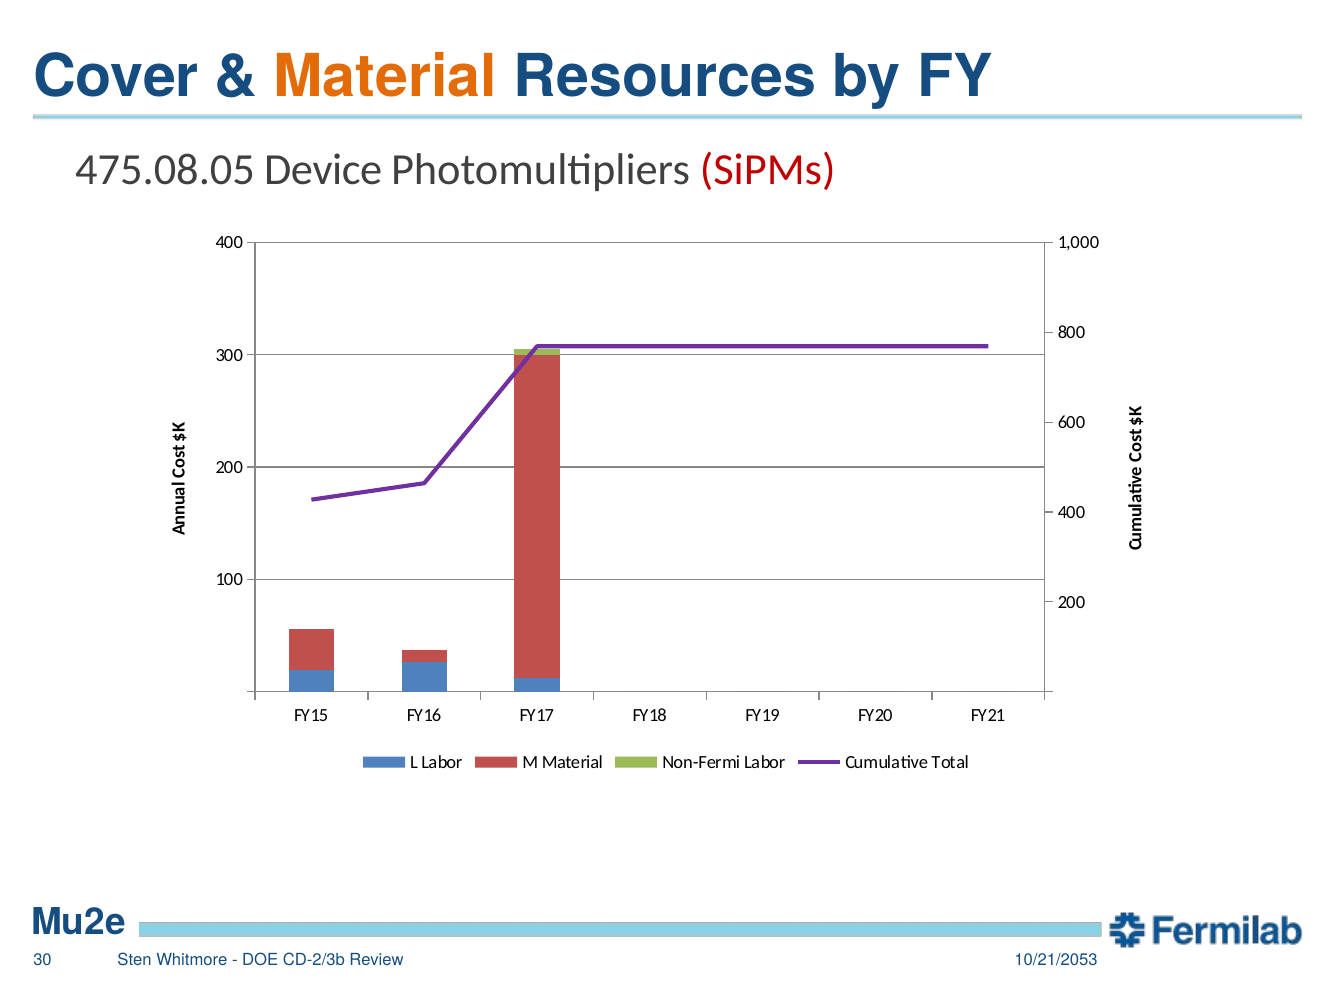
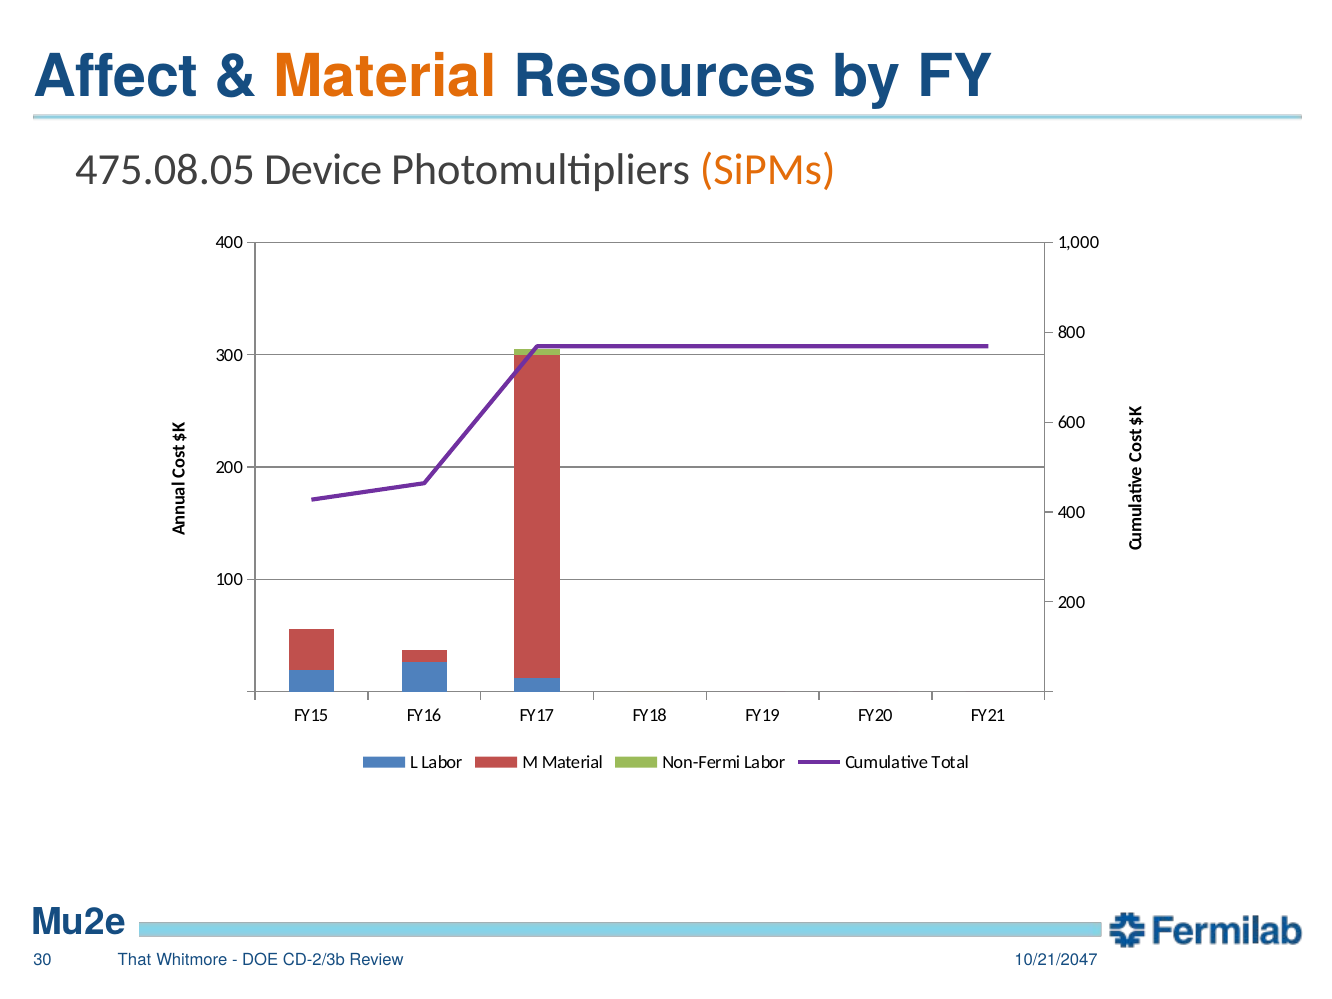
Cover: Cover -> Affect
SiPMs colour: red -> orange
Sten: Sten -> That
10/21/2053: 10/21/2053 -> 10/21/2047
